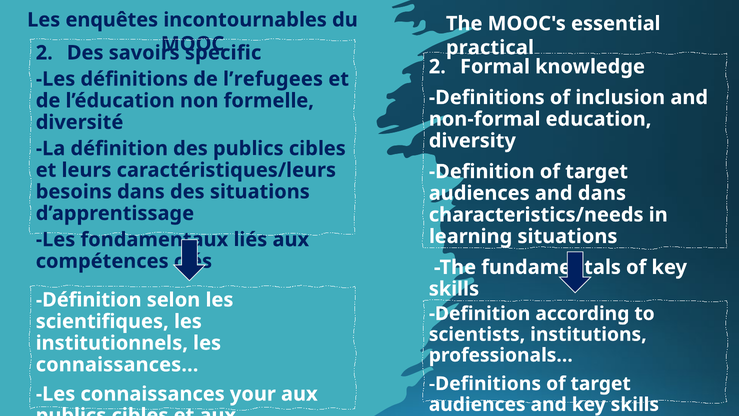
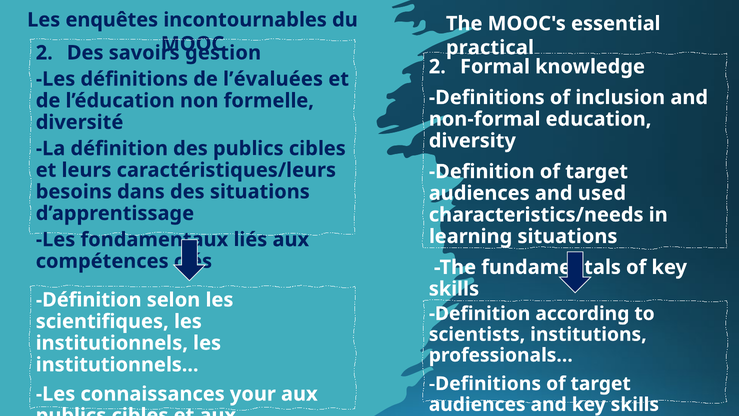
specific: specific -> gestion
l’refugees: l’refugees -> l’évaluées
and dans: dans -> used
connaissances at (117, 364): connaissances -> institutionnels
